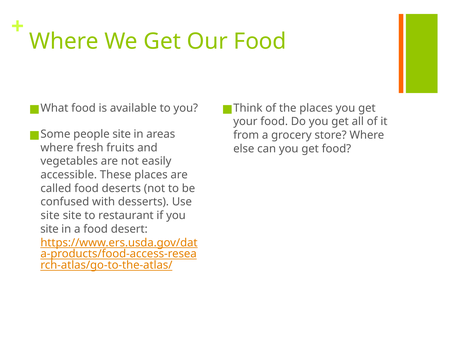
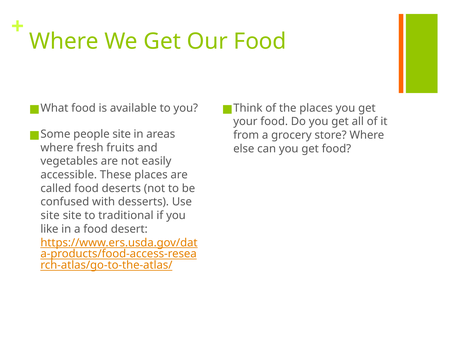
restaurant: restaurant -> traditional
site at (49, 229): site -> like
